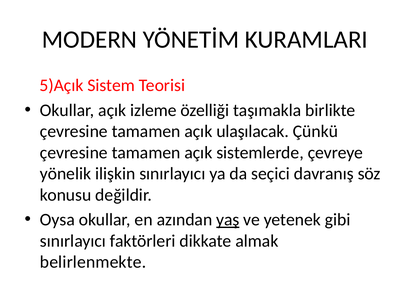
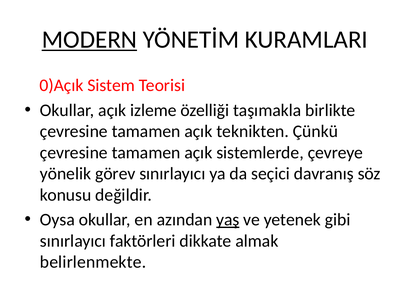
MODERN underline: none -> present
5)Açık: 5)Açık -> 0)Açık
ulaşılacak: ulaşılacak -> teknikten
ilişkin: ilişkin -> görev
